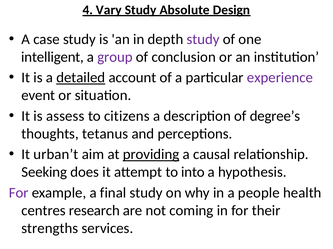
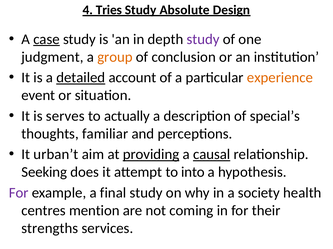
Vary: Vary -> Tries
case underline: none -> present
intelligent: intelligent -> judgment
group colour: purple -> orange
experience colour: purple -> orange
assess: assess -> serves
citizens: citizens -> actually
degree’s: degree’s -> special’s
tetanus: tetanus -> familiar
causal underline: none -> present
people: people -> society
research: research -> mention
